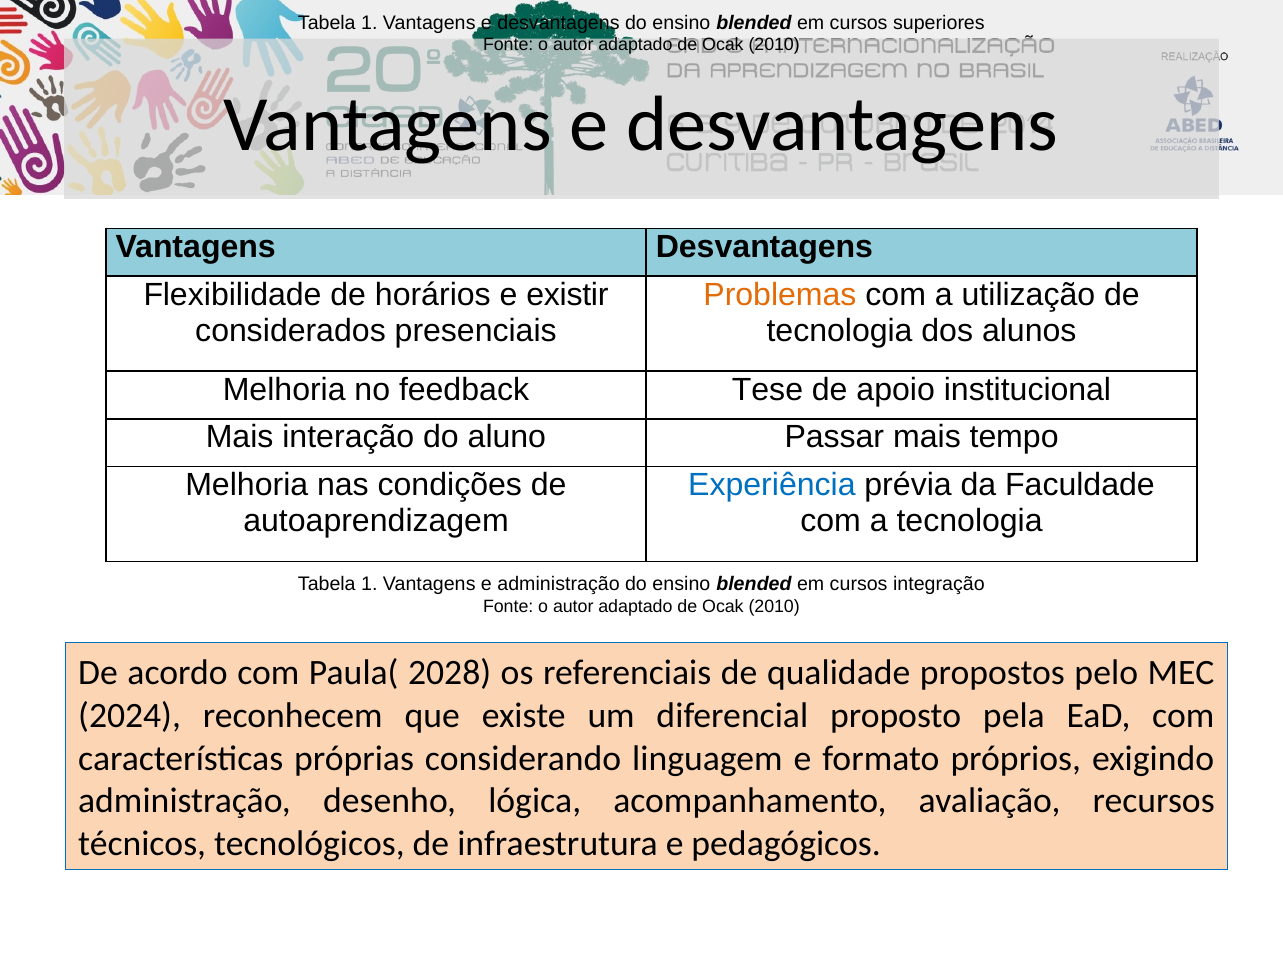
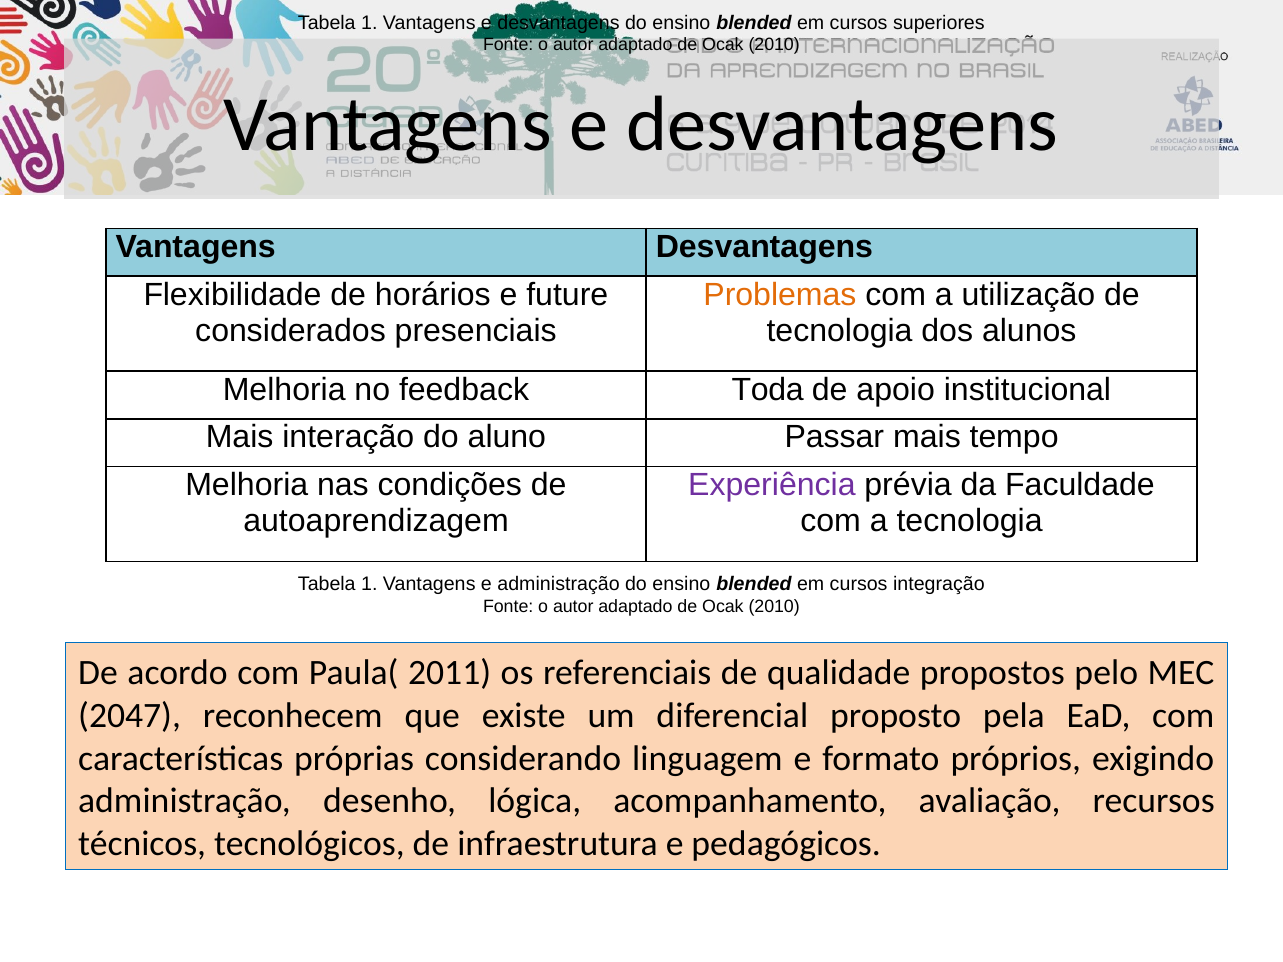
existir: existir -> future
Tese: Tese -> Toda
Experiência colour: blue -> purple
2028: 2028 -> 2011
2024: 2024 -> 2047
